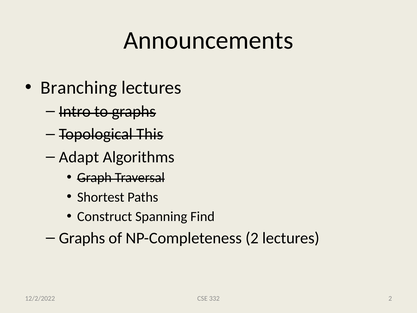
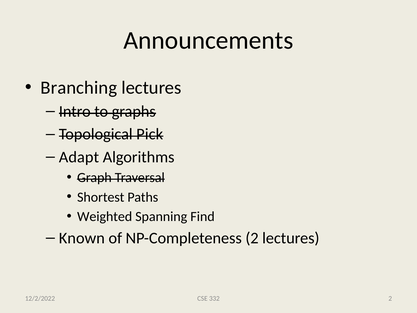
This: This -> Pick
Construct: Construct -> Weighted
Graphs at (82, 238): Graphs -> Known
